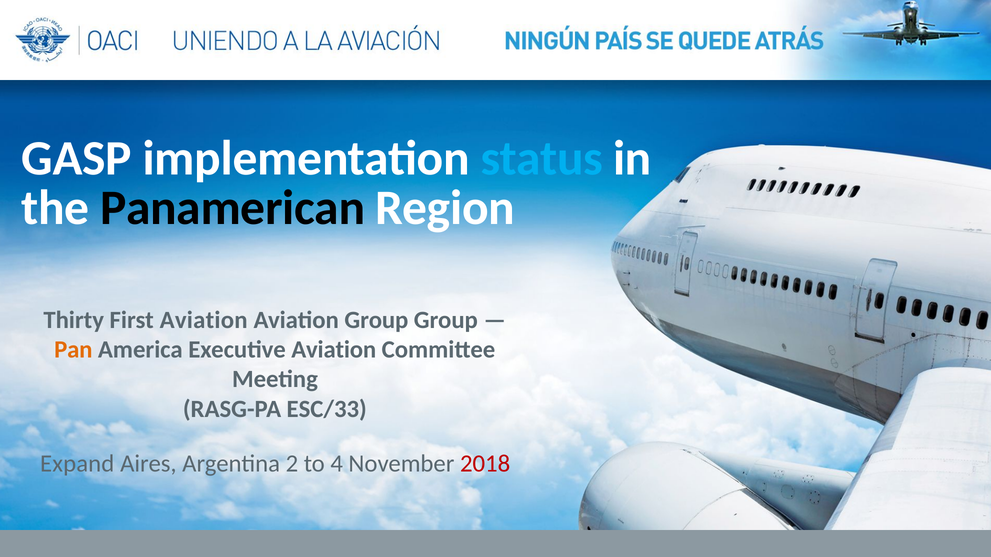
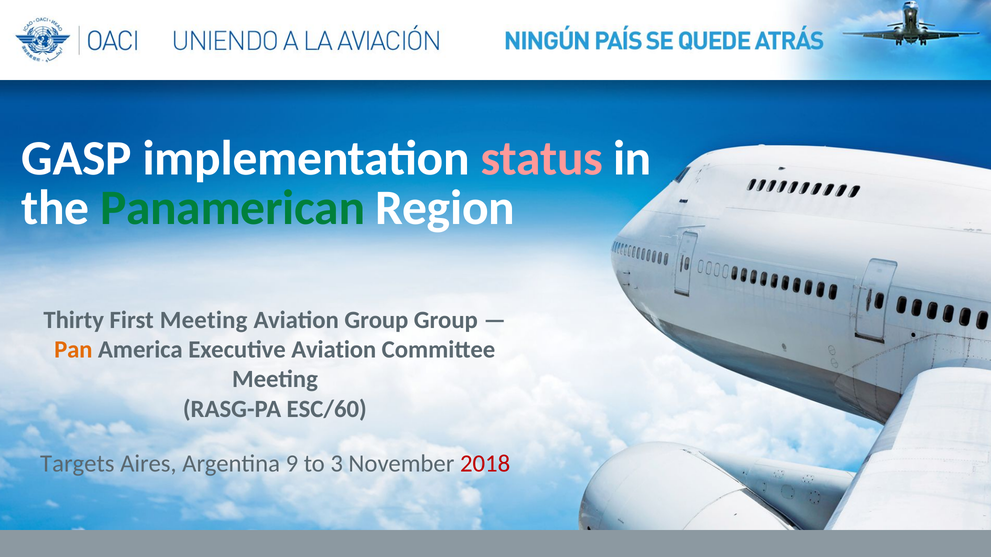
status colour: light blue -> pink
Panamerican colour: black -> green
First Aviation: Aviation -> Meeting
ESC/33: ESC/33 -> ESC/60
Expand: Expand -> Targets
2: 2 -> 9
4: 4 -> 3
